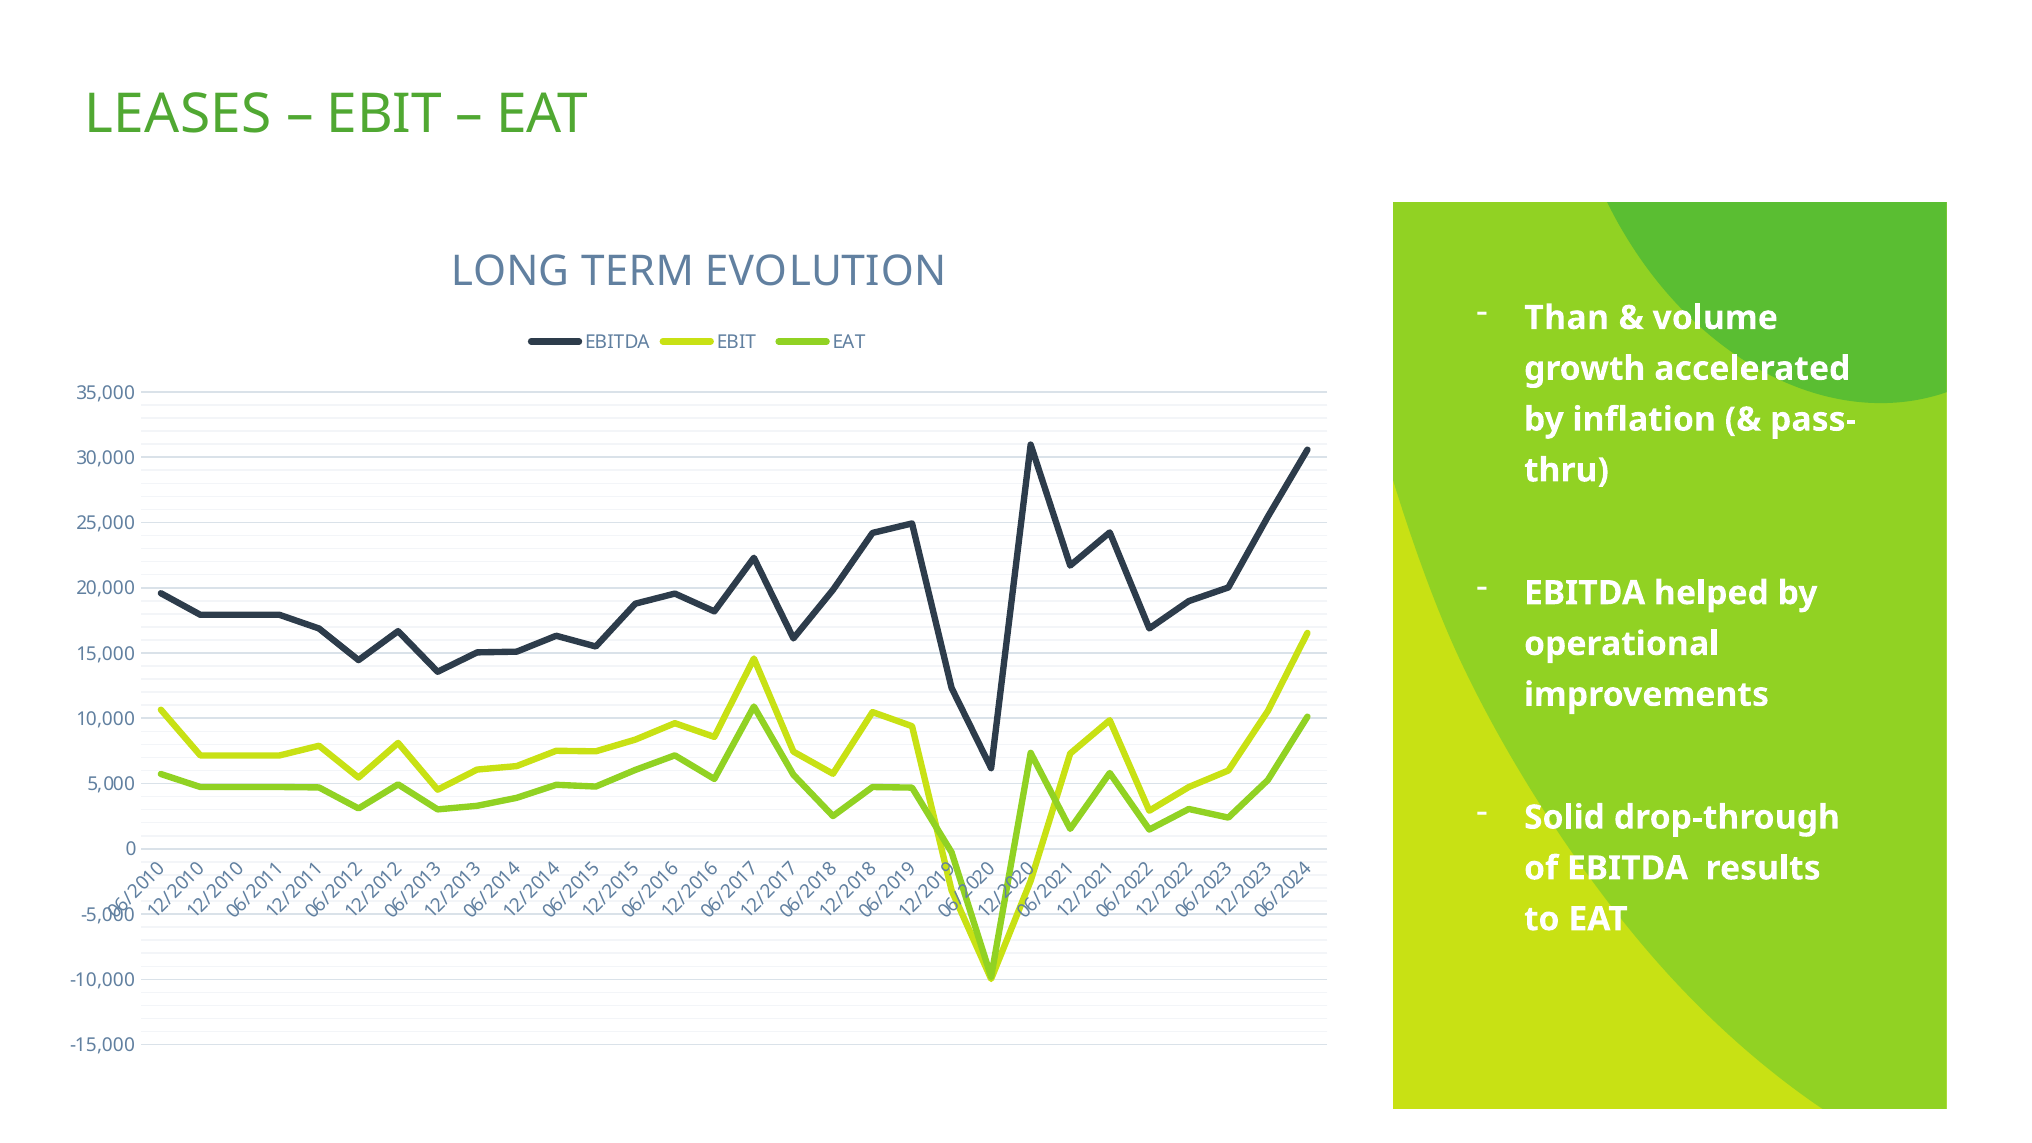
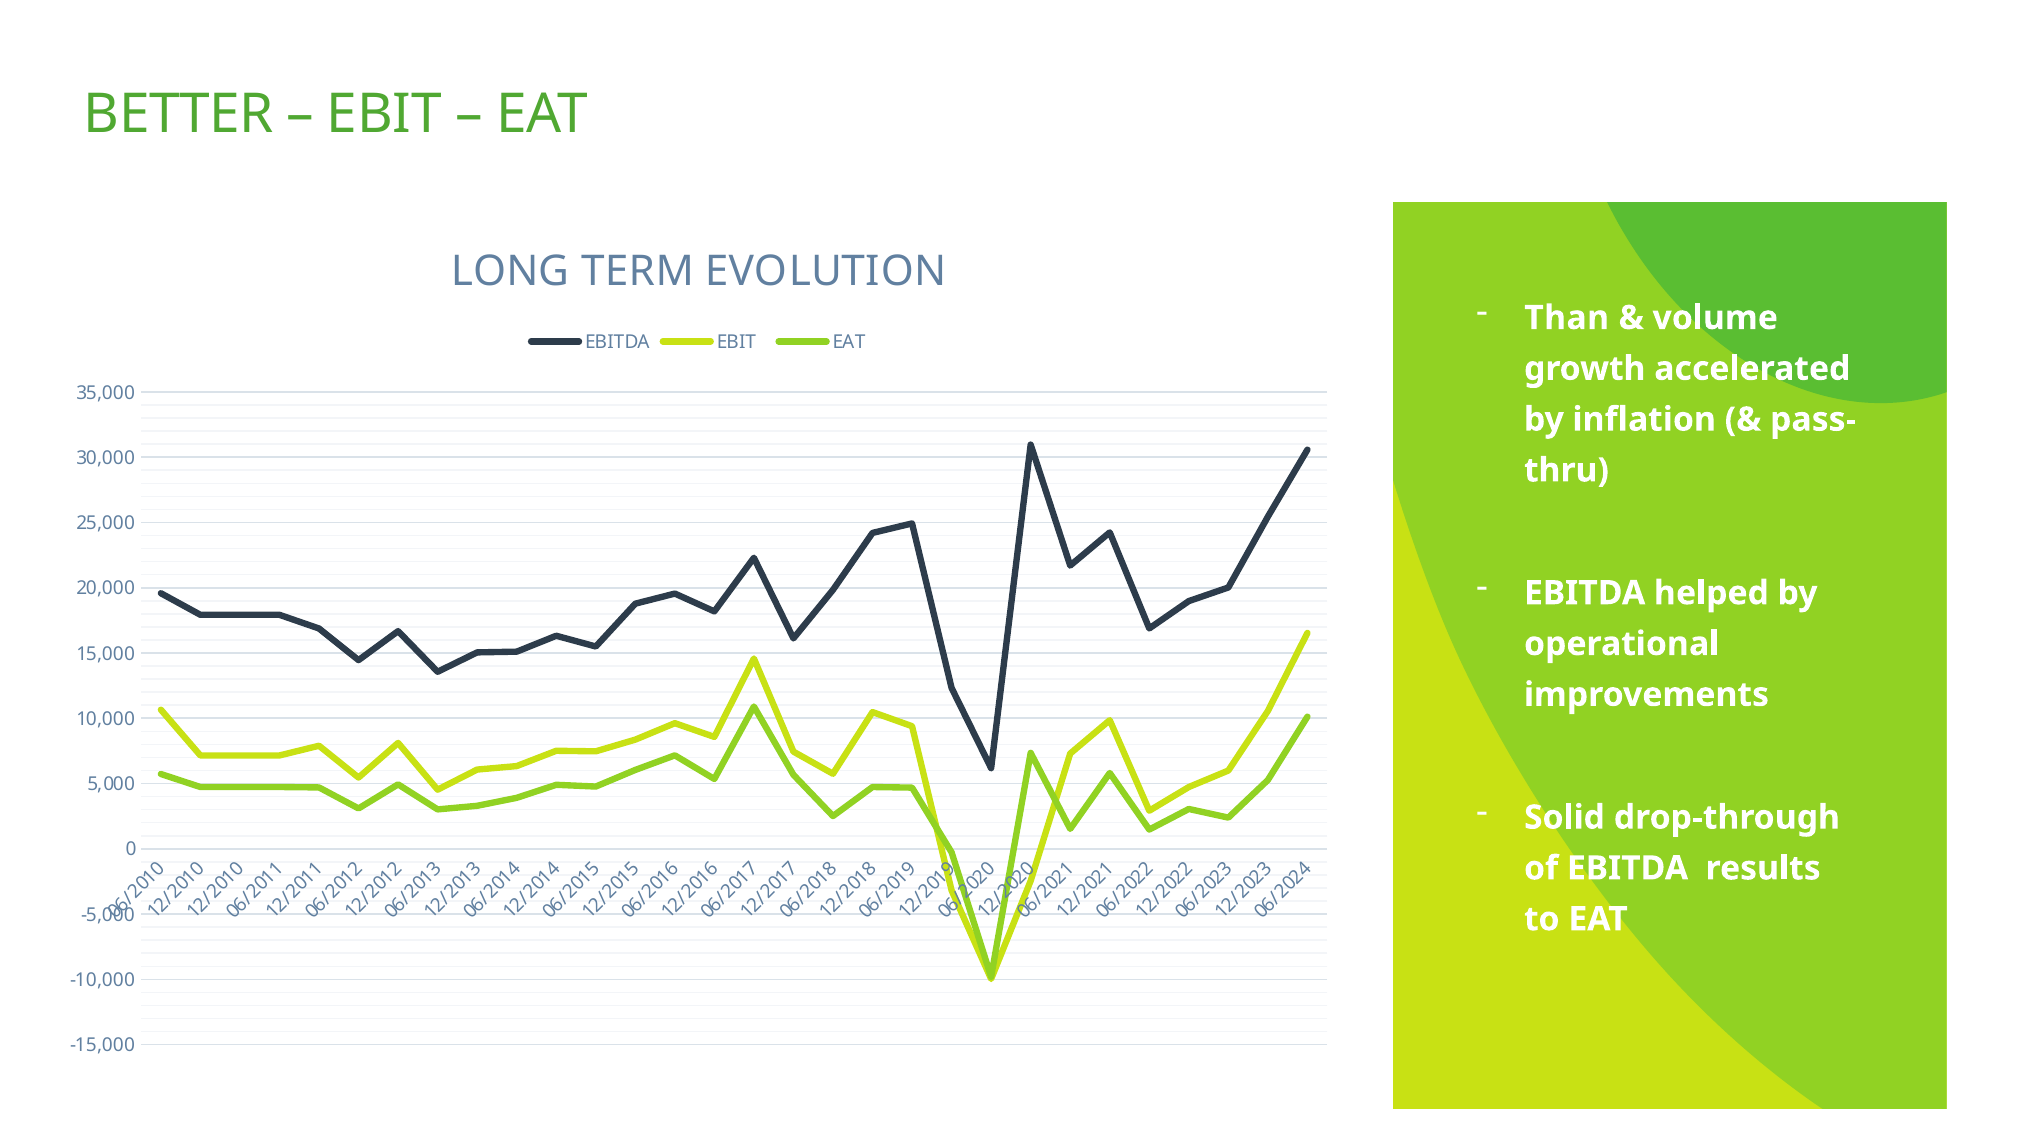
LEASES: LEASES -> BETTER
